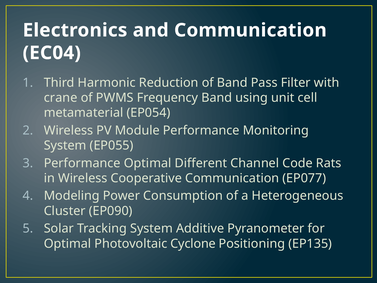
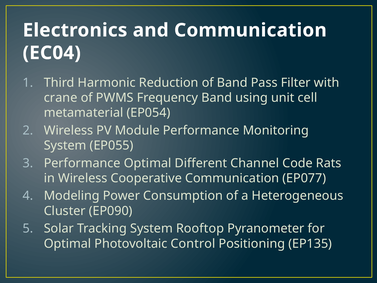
Additive: Additive -> Rooftop
Cyclone: Cyclone -> Control
